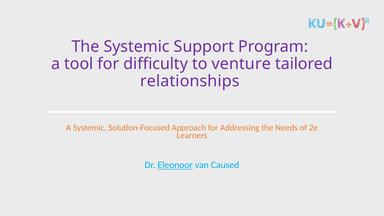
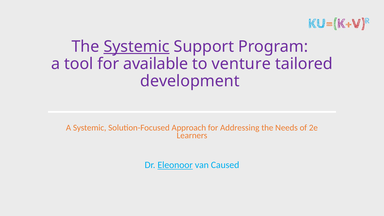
Systemic at (137, 47) underline: none -> present
difficulty: difficulty -> available
relationships: relationships -> development
